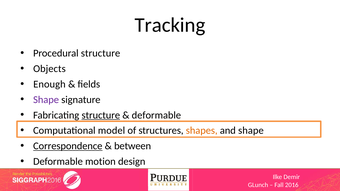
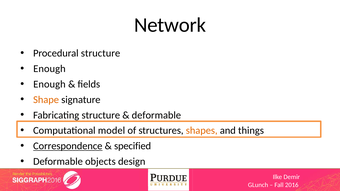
Tracking: Tracking -> Network
Objects at (49, 69): Objects -> Enough
Shape at (46, 100) colour: purple -> orange
structure at (101, 115) underline: present -> none
and shape: shape -> things
between: between -> specified
motion: motion -> objects
